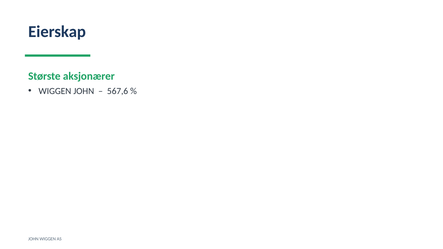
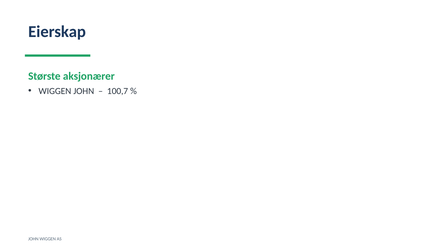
567,6: 567,6 -> 100,7
